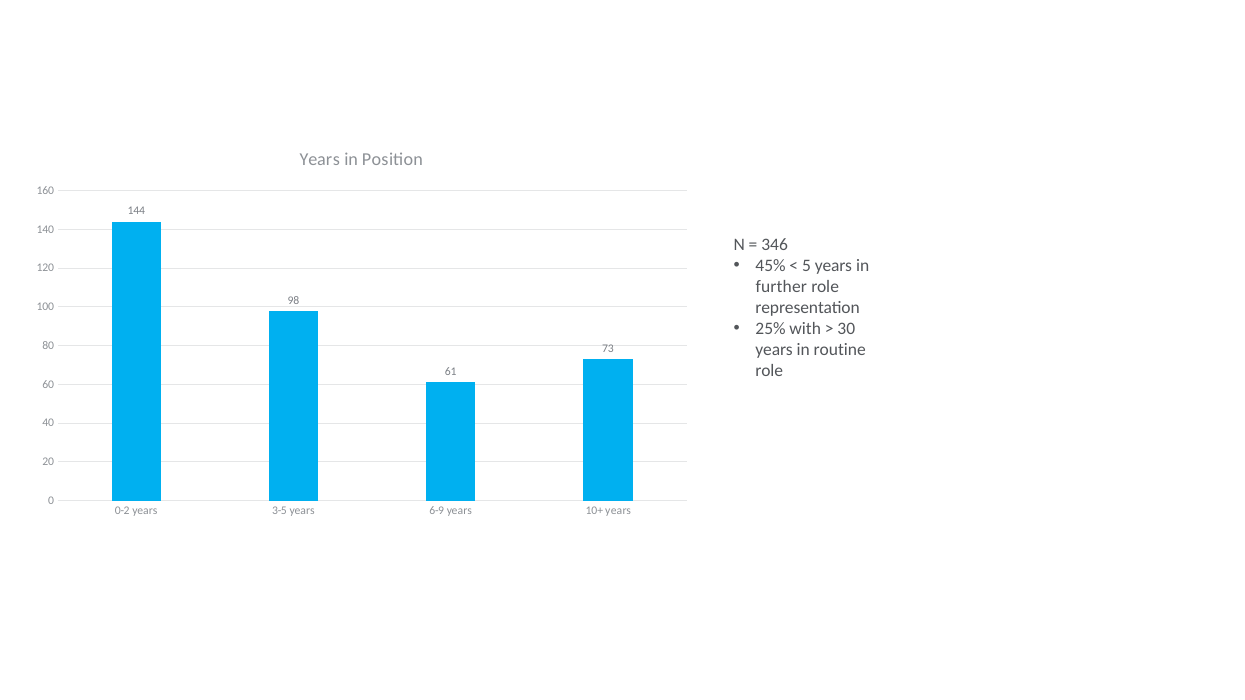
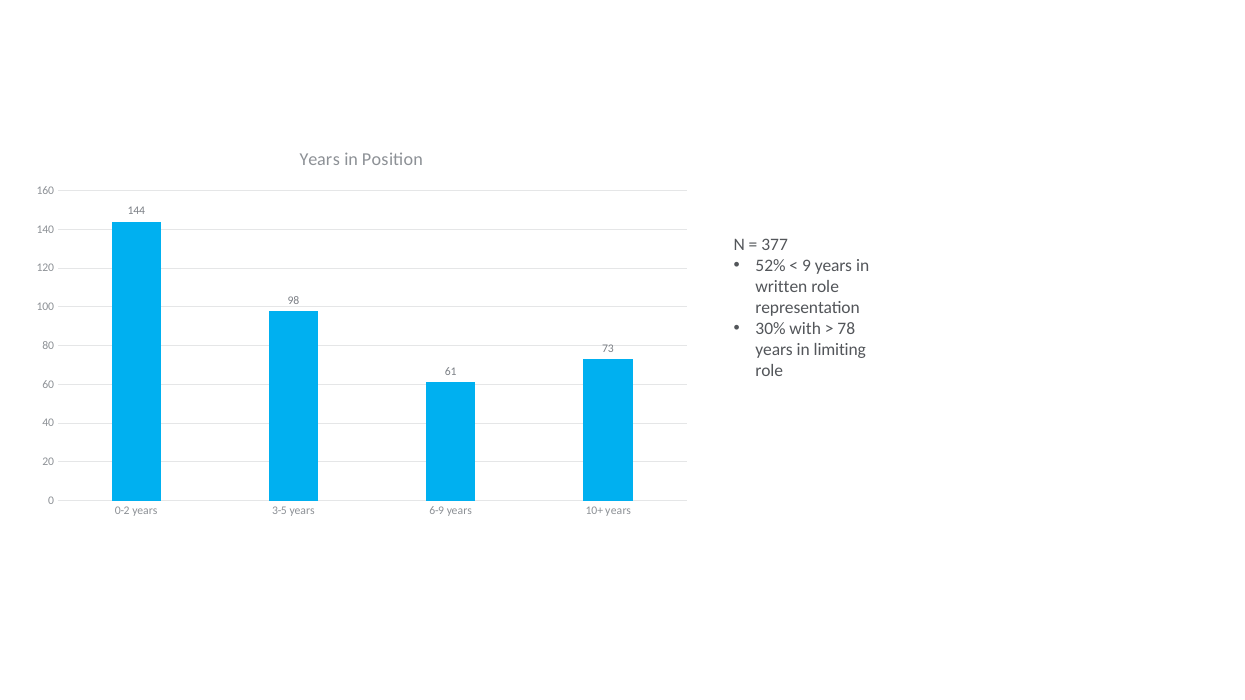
346: 346 -> 377
45%: 45% -> 52%
5: 5 -> 9
further: further -> written
25%: 25% -> 30%
30: 30 -> 78
routine: routine -> limiting
